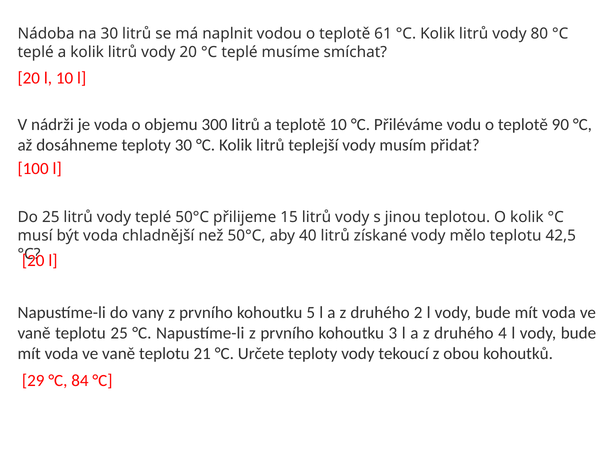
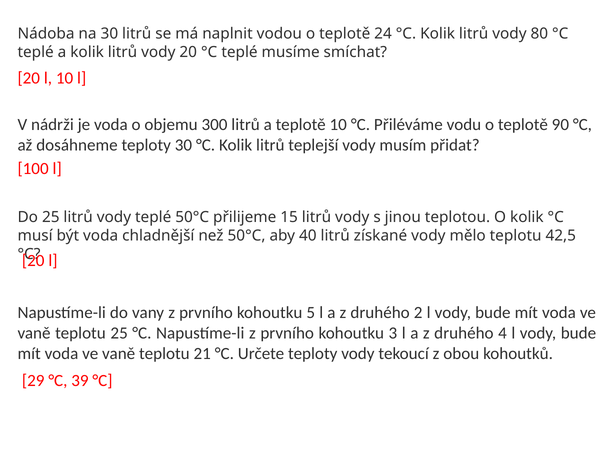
61: 61 -> 24
84: 84 -> 39
